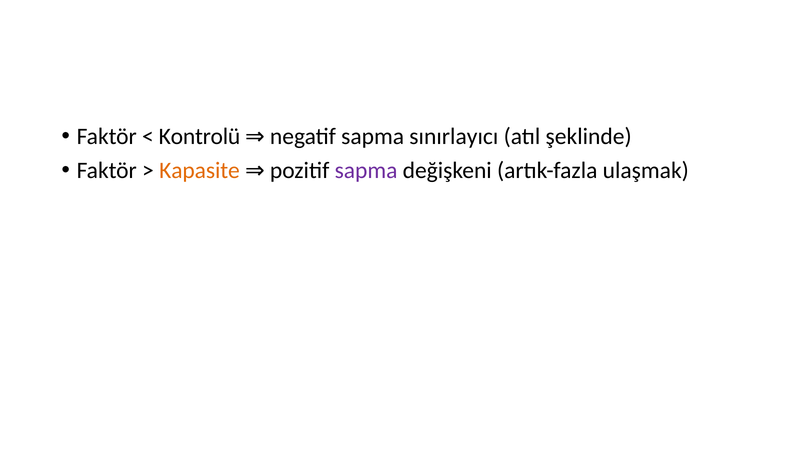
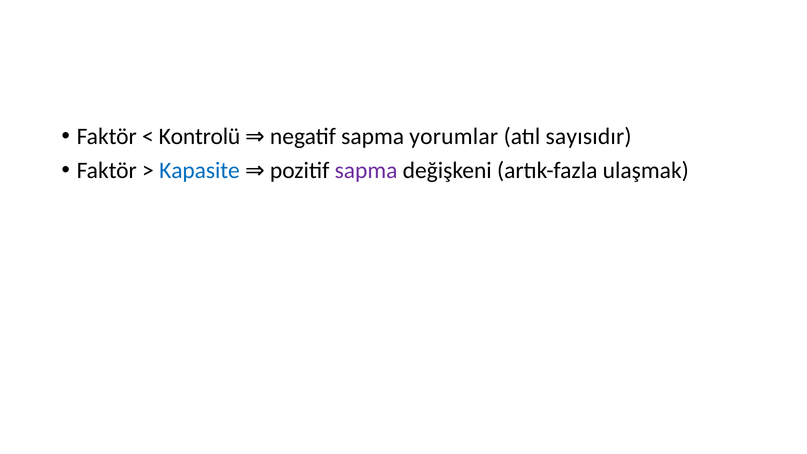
sınırlayıcı: sınırlayıcı -> yorumlar
şeklinde: şeklinde -> sayısıdır
Kapasite colour: orange -> blue
